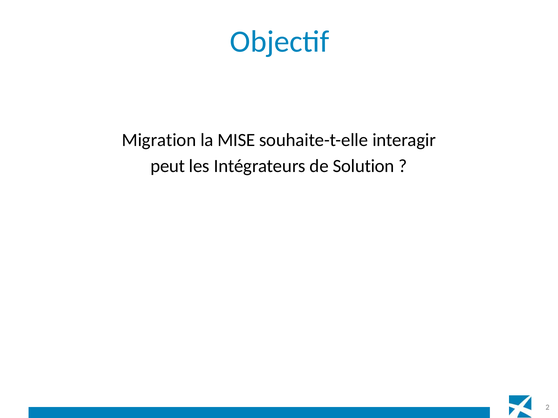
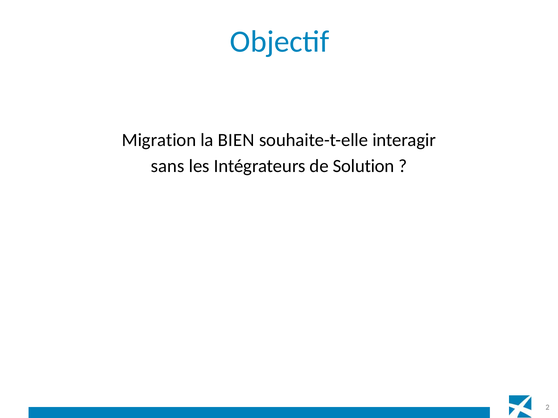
MISE: MISE -> BIEN
peut: peut -> sans
